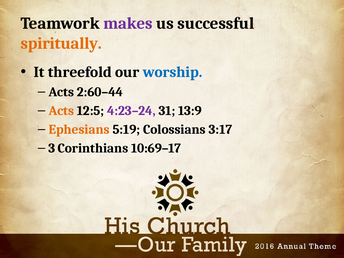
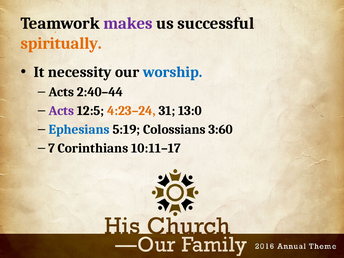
threefold: threefold -> necessity
2:60–44: 2:60–44 -> 2:40–44
Acts at (61, 111) colour: orange -> purple
4:23–24 colour: purple -> orange
13:9: 13:9 -> 13:0
Ephesians colour: orange -> blue
3:17: 3:17 -> 3:60
3: 3 -> 7
10:69–17: 10:69–17 -> 10:11–17
